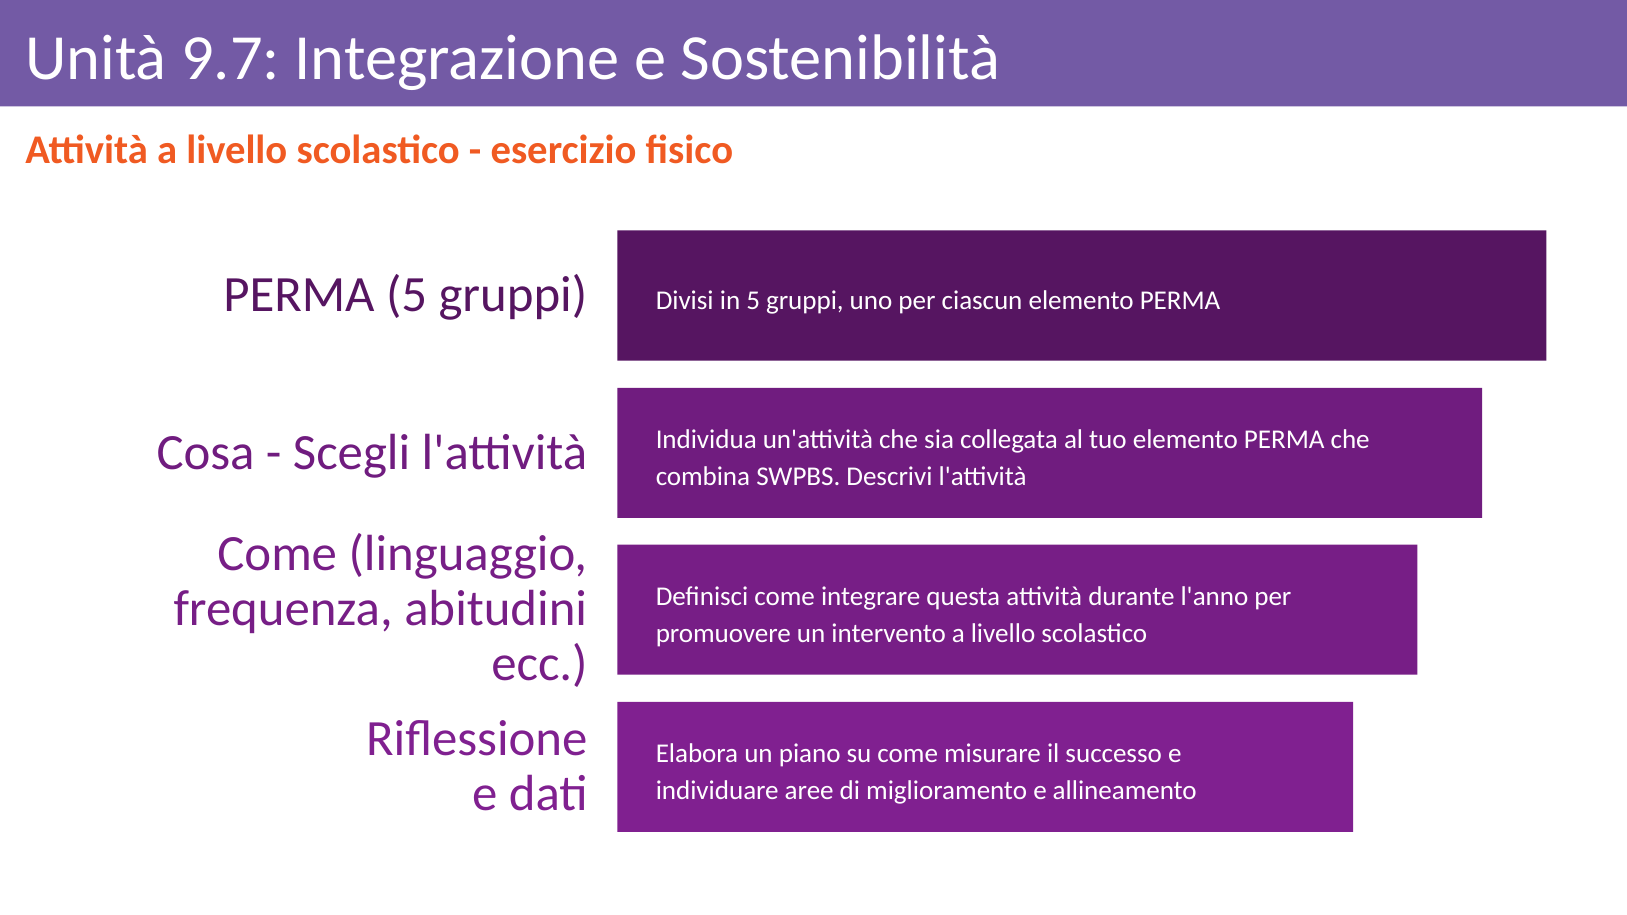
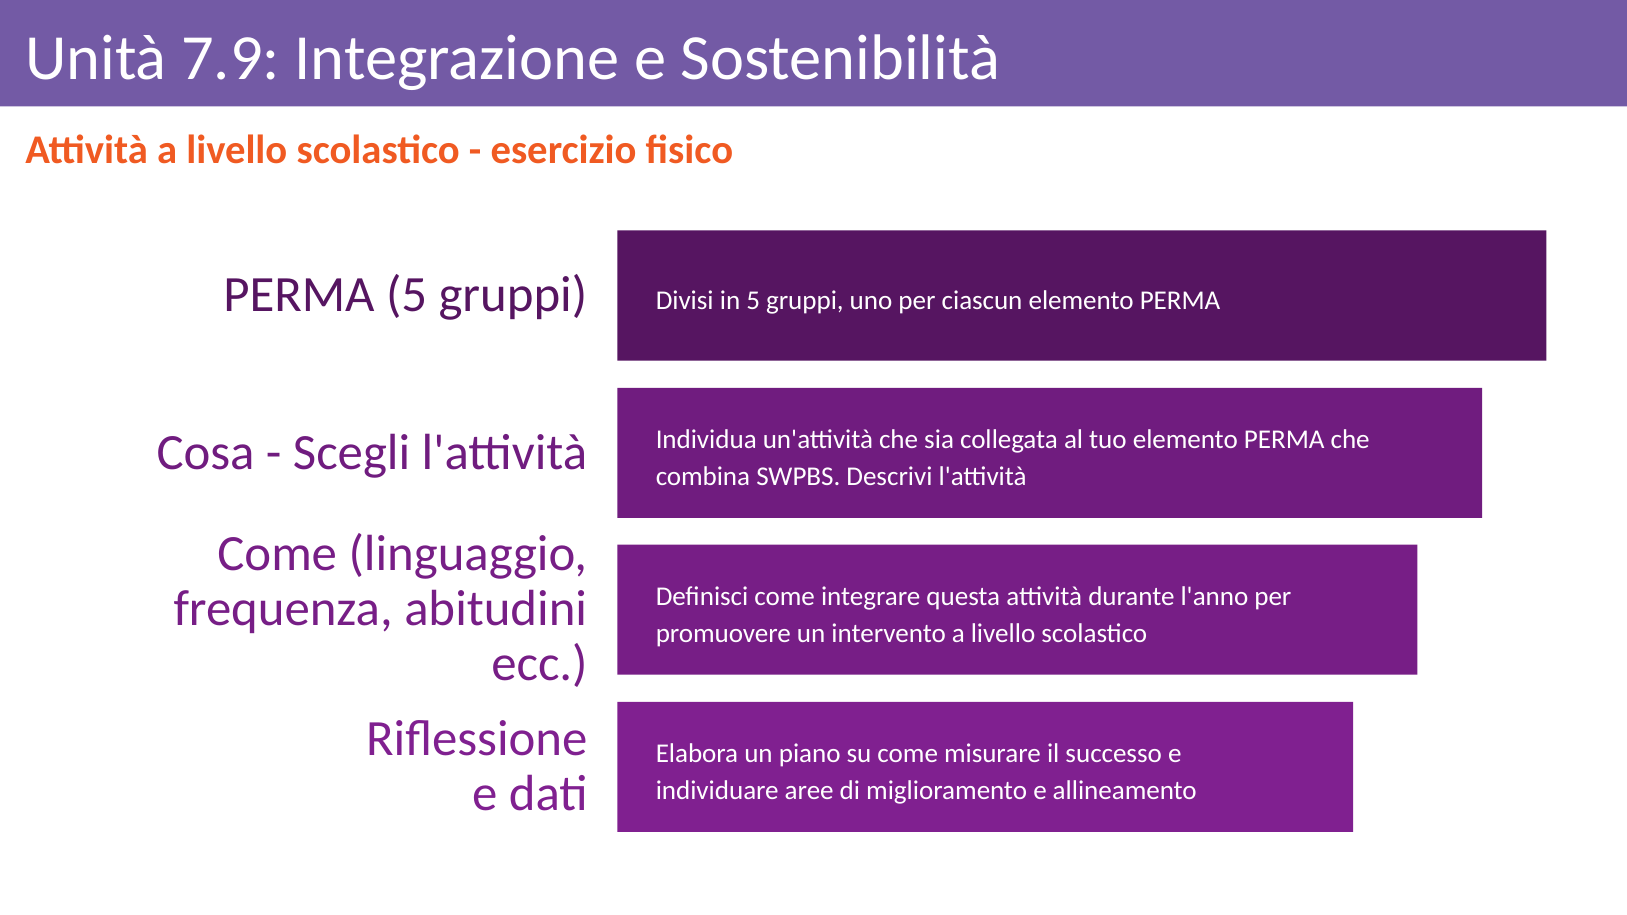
9.7: 9.7 -> 7.9
